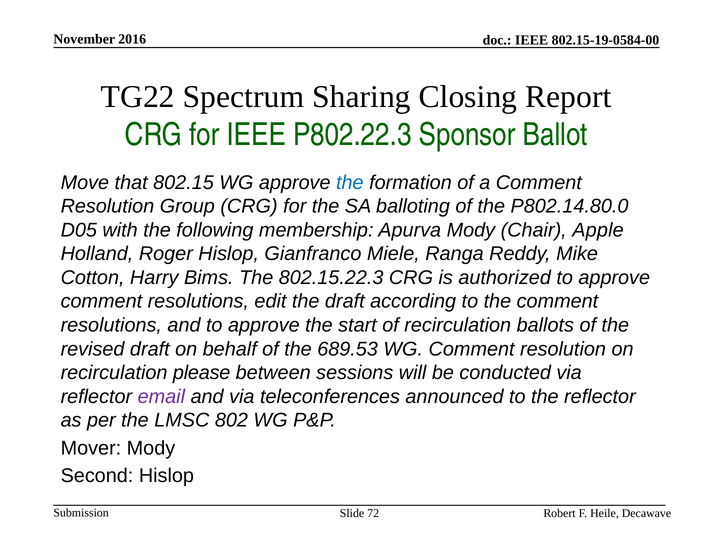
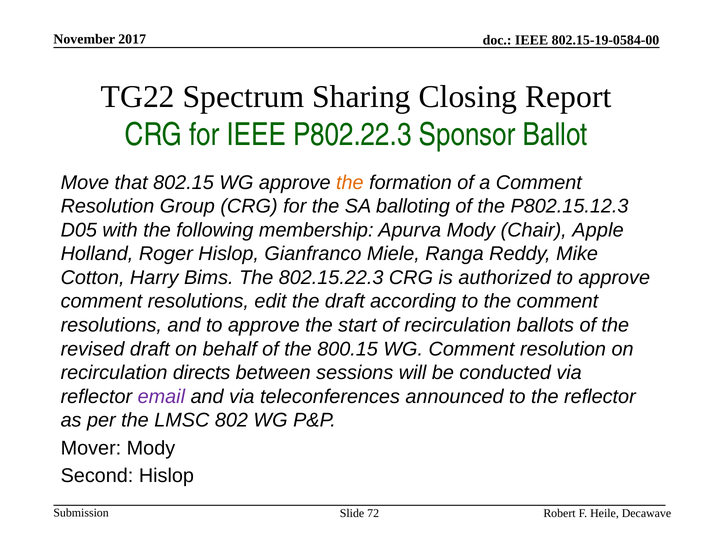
2016: 2016 -> 2017
the at (350, 182) colour: blue -> orange
P802.14.80.0: P802.14.80.0 -> P802.15.12.3
689.53: 689.53 -> 800.15
please: please -> directs
